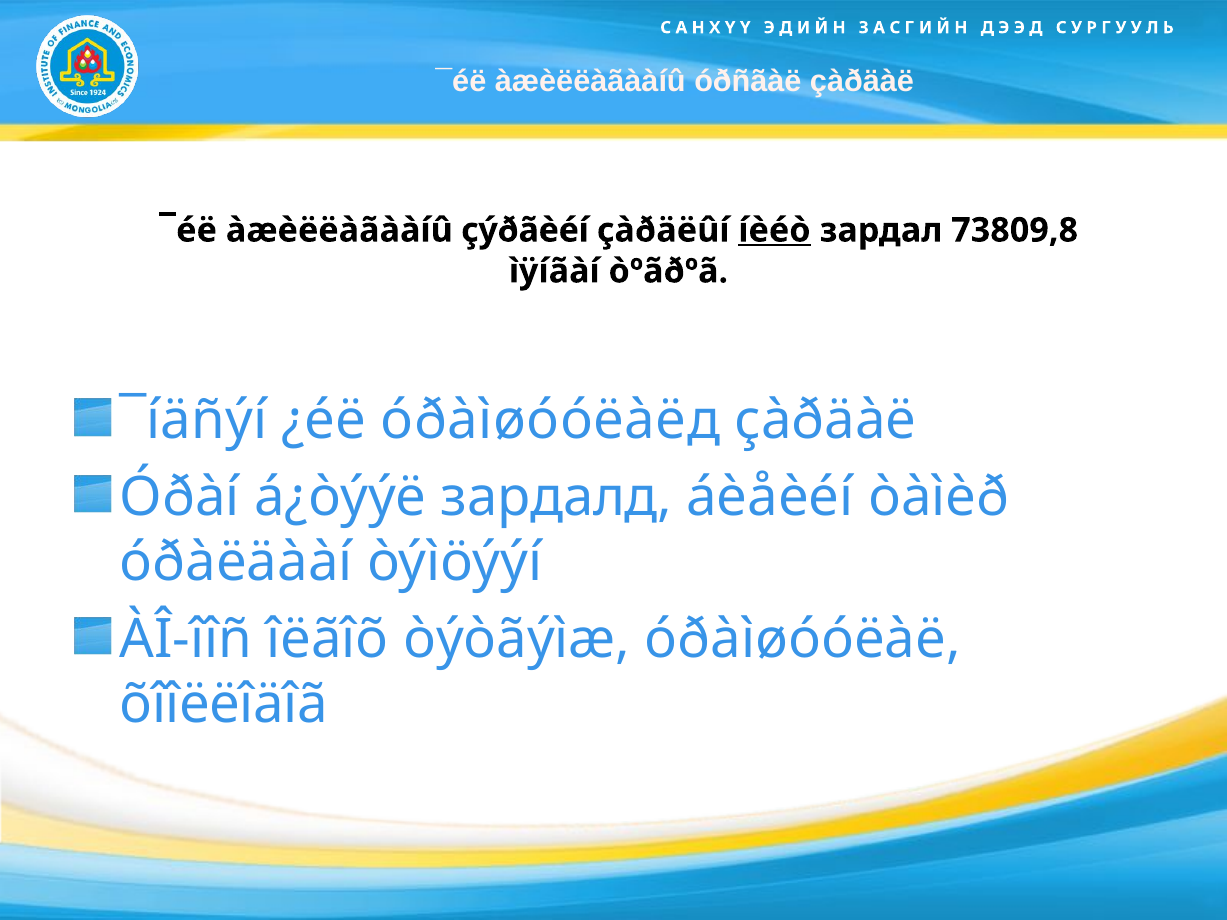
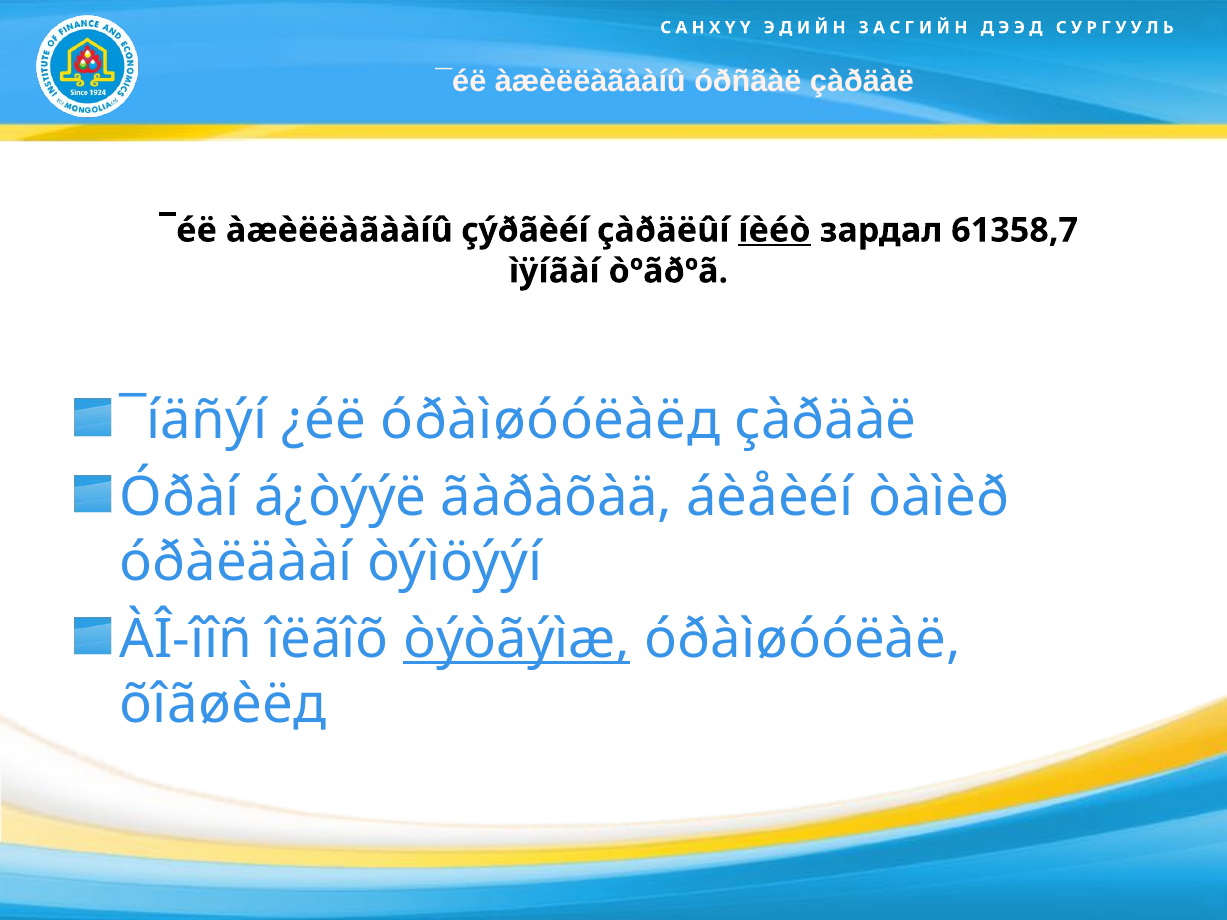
73809,8: 73809,8 -> 61358,7
зардалд: зардалд -> ãàðàõàä
òýòãýìæ underline: none -> present
õîîëëîäîã: õîîëëîäîã -> õîãøèëд
